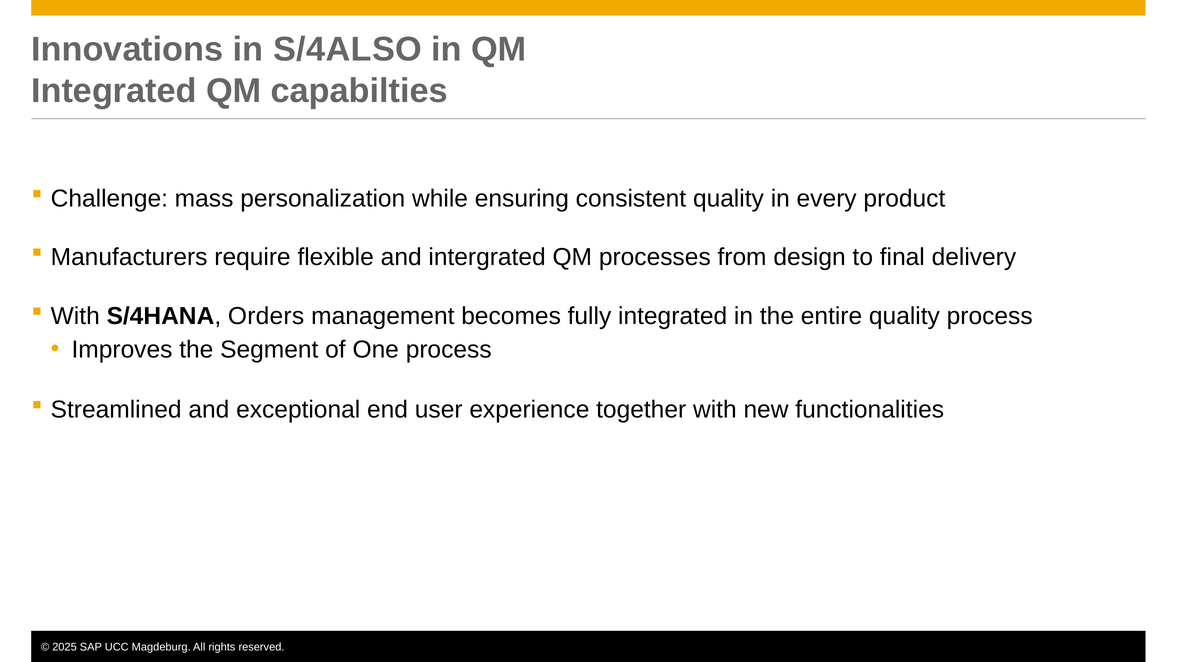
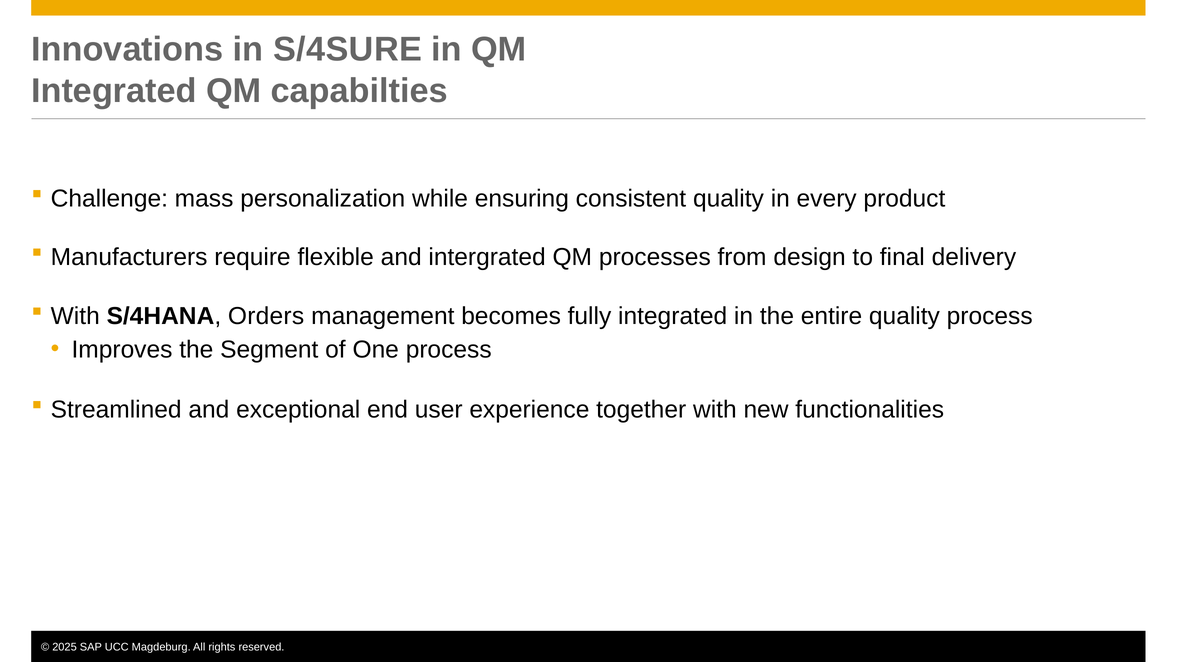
S/4ALSO: S/4ALSO -> S/4SURE
